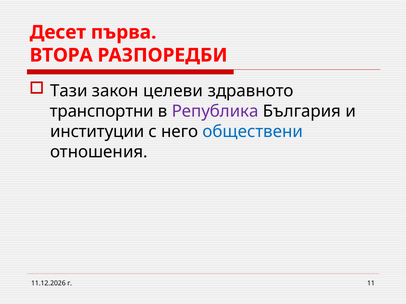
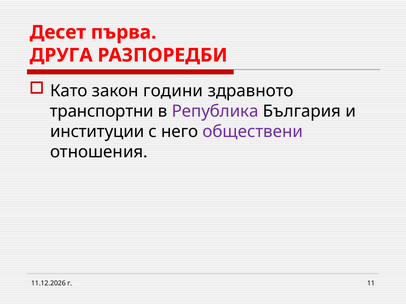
ВТОРА: ВТОРА -> ДРУГА
Тази: Тази -> Като
целеви: целеви -> години
обществени colour: blue -> purple
